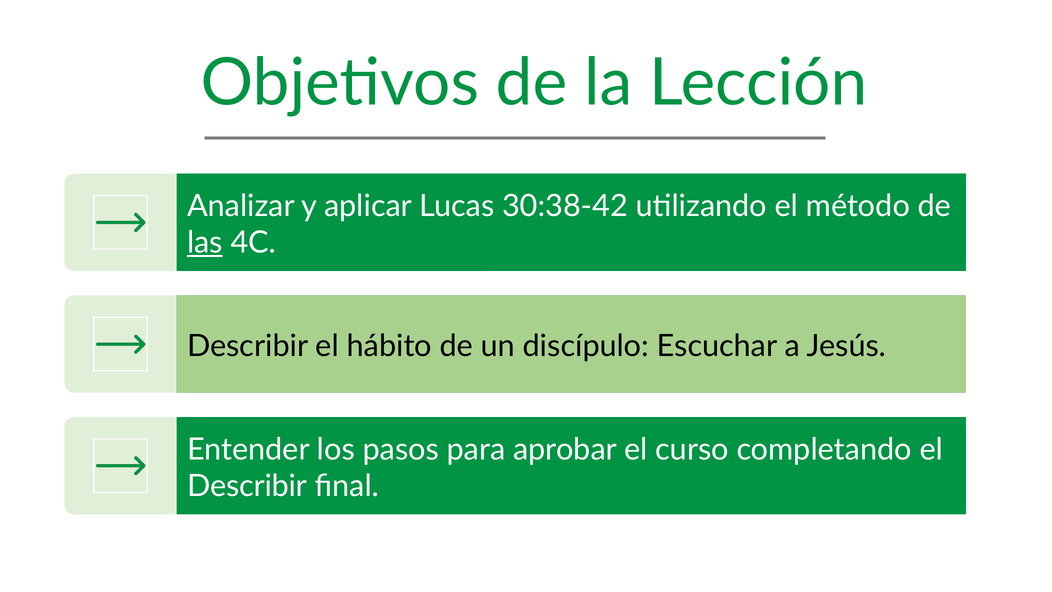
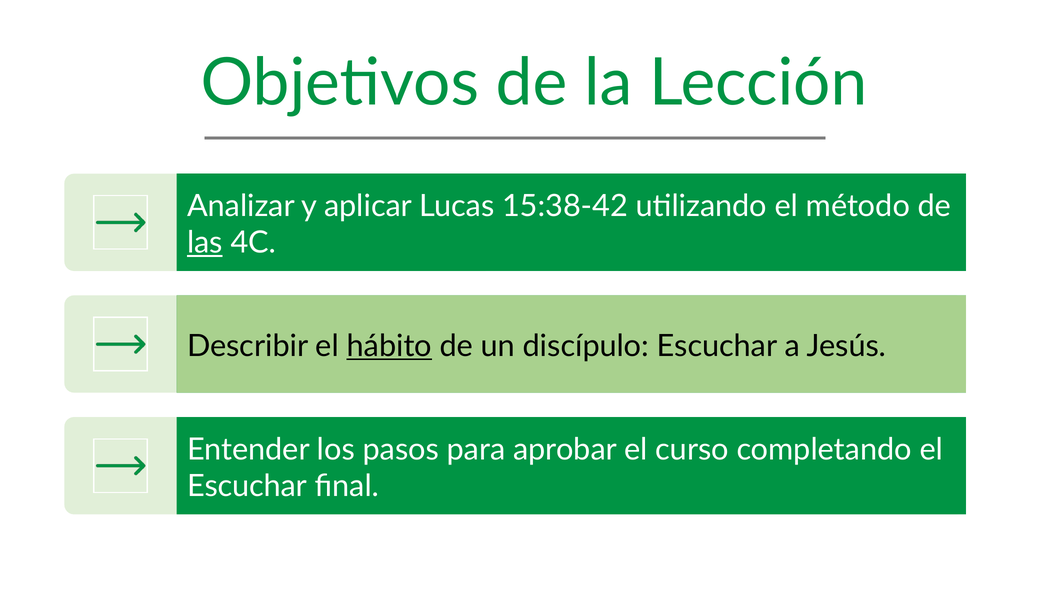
30:38-42: 30:38-42 -> 15:38-42
hábito underline: none -> present
Describir at (247, 486): Describir -> Escuchar
